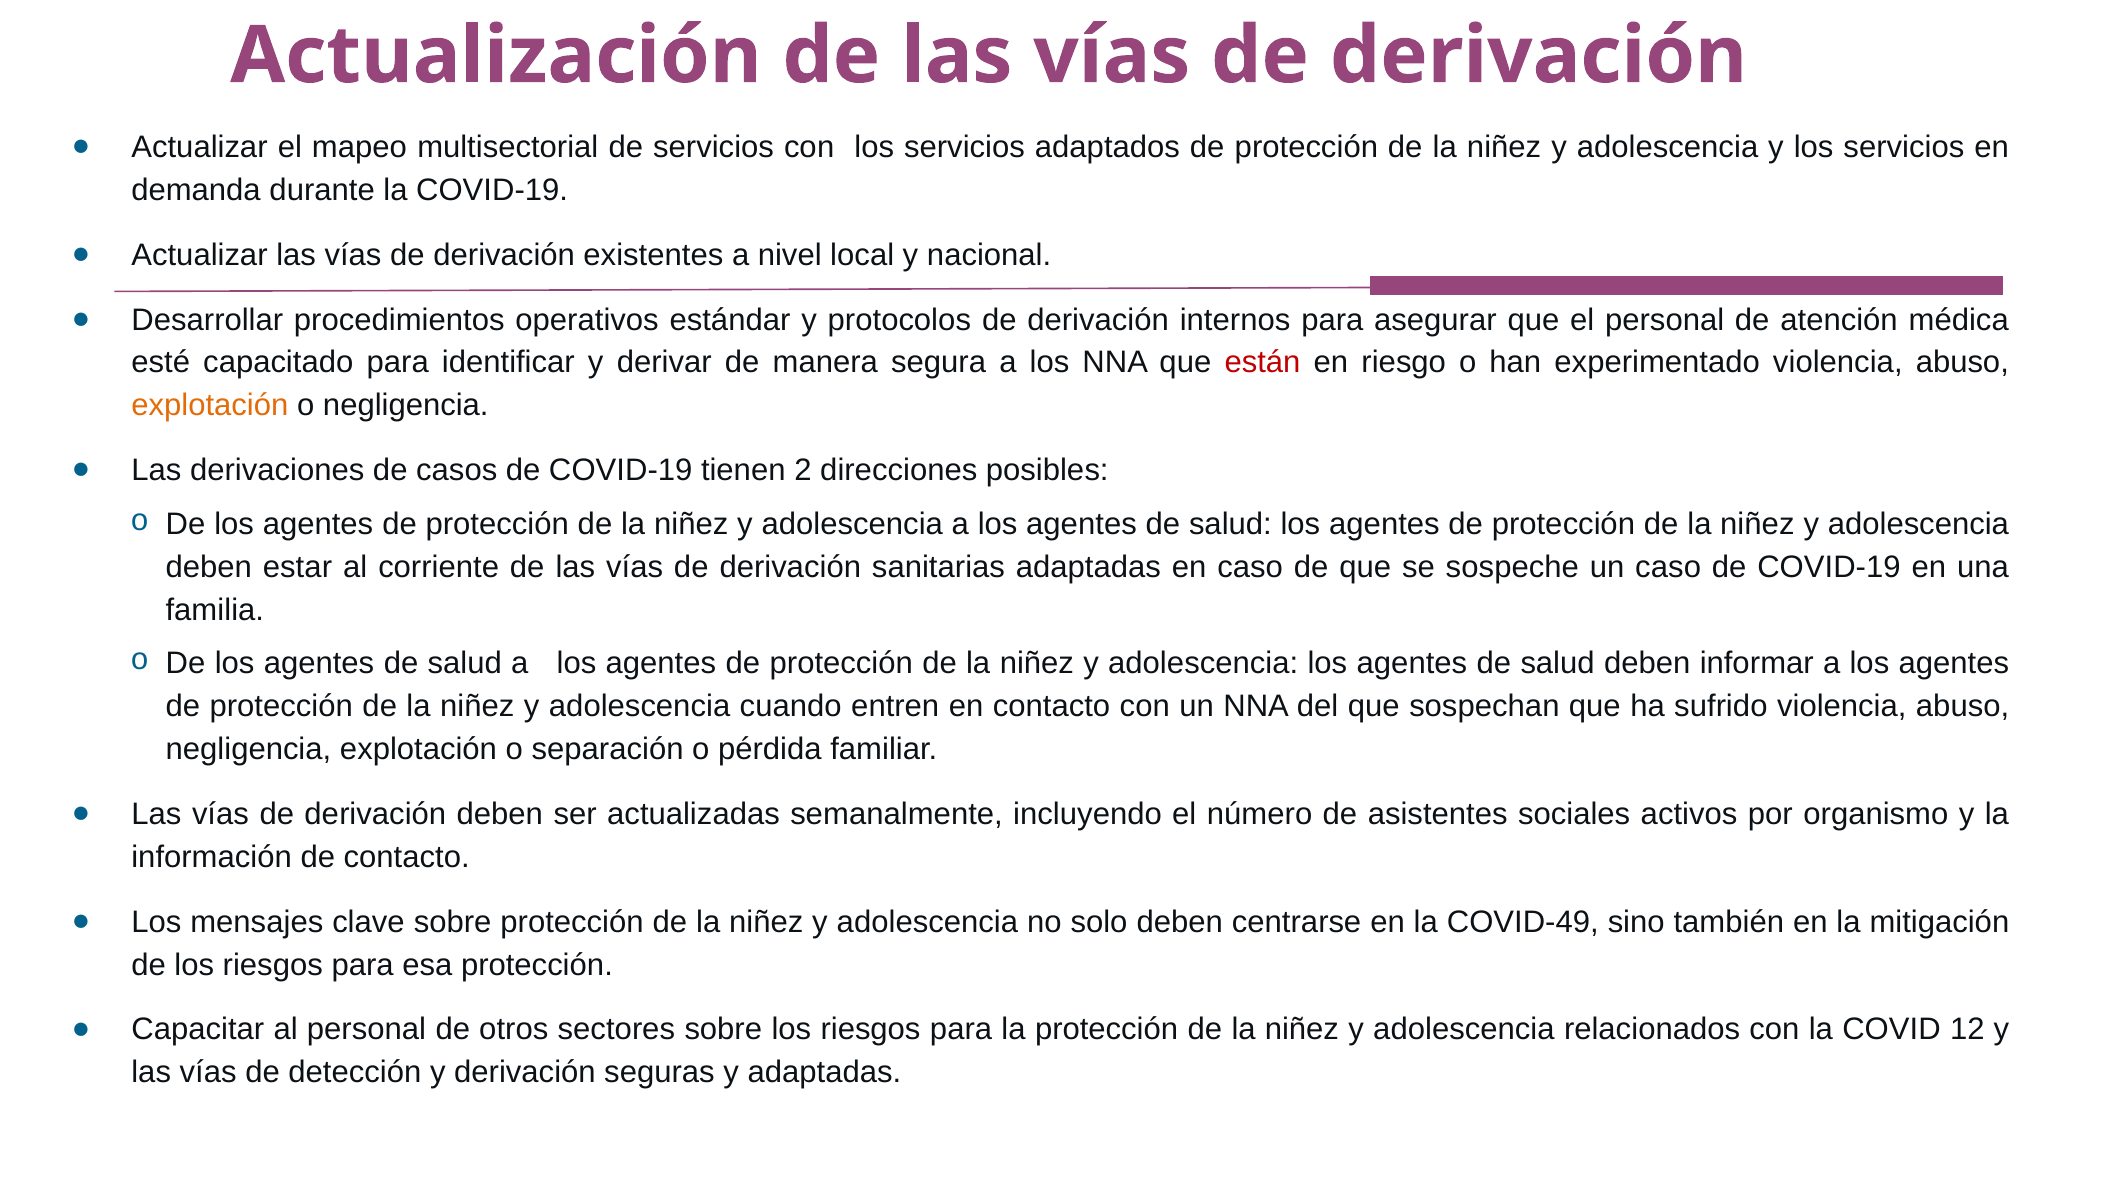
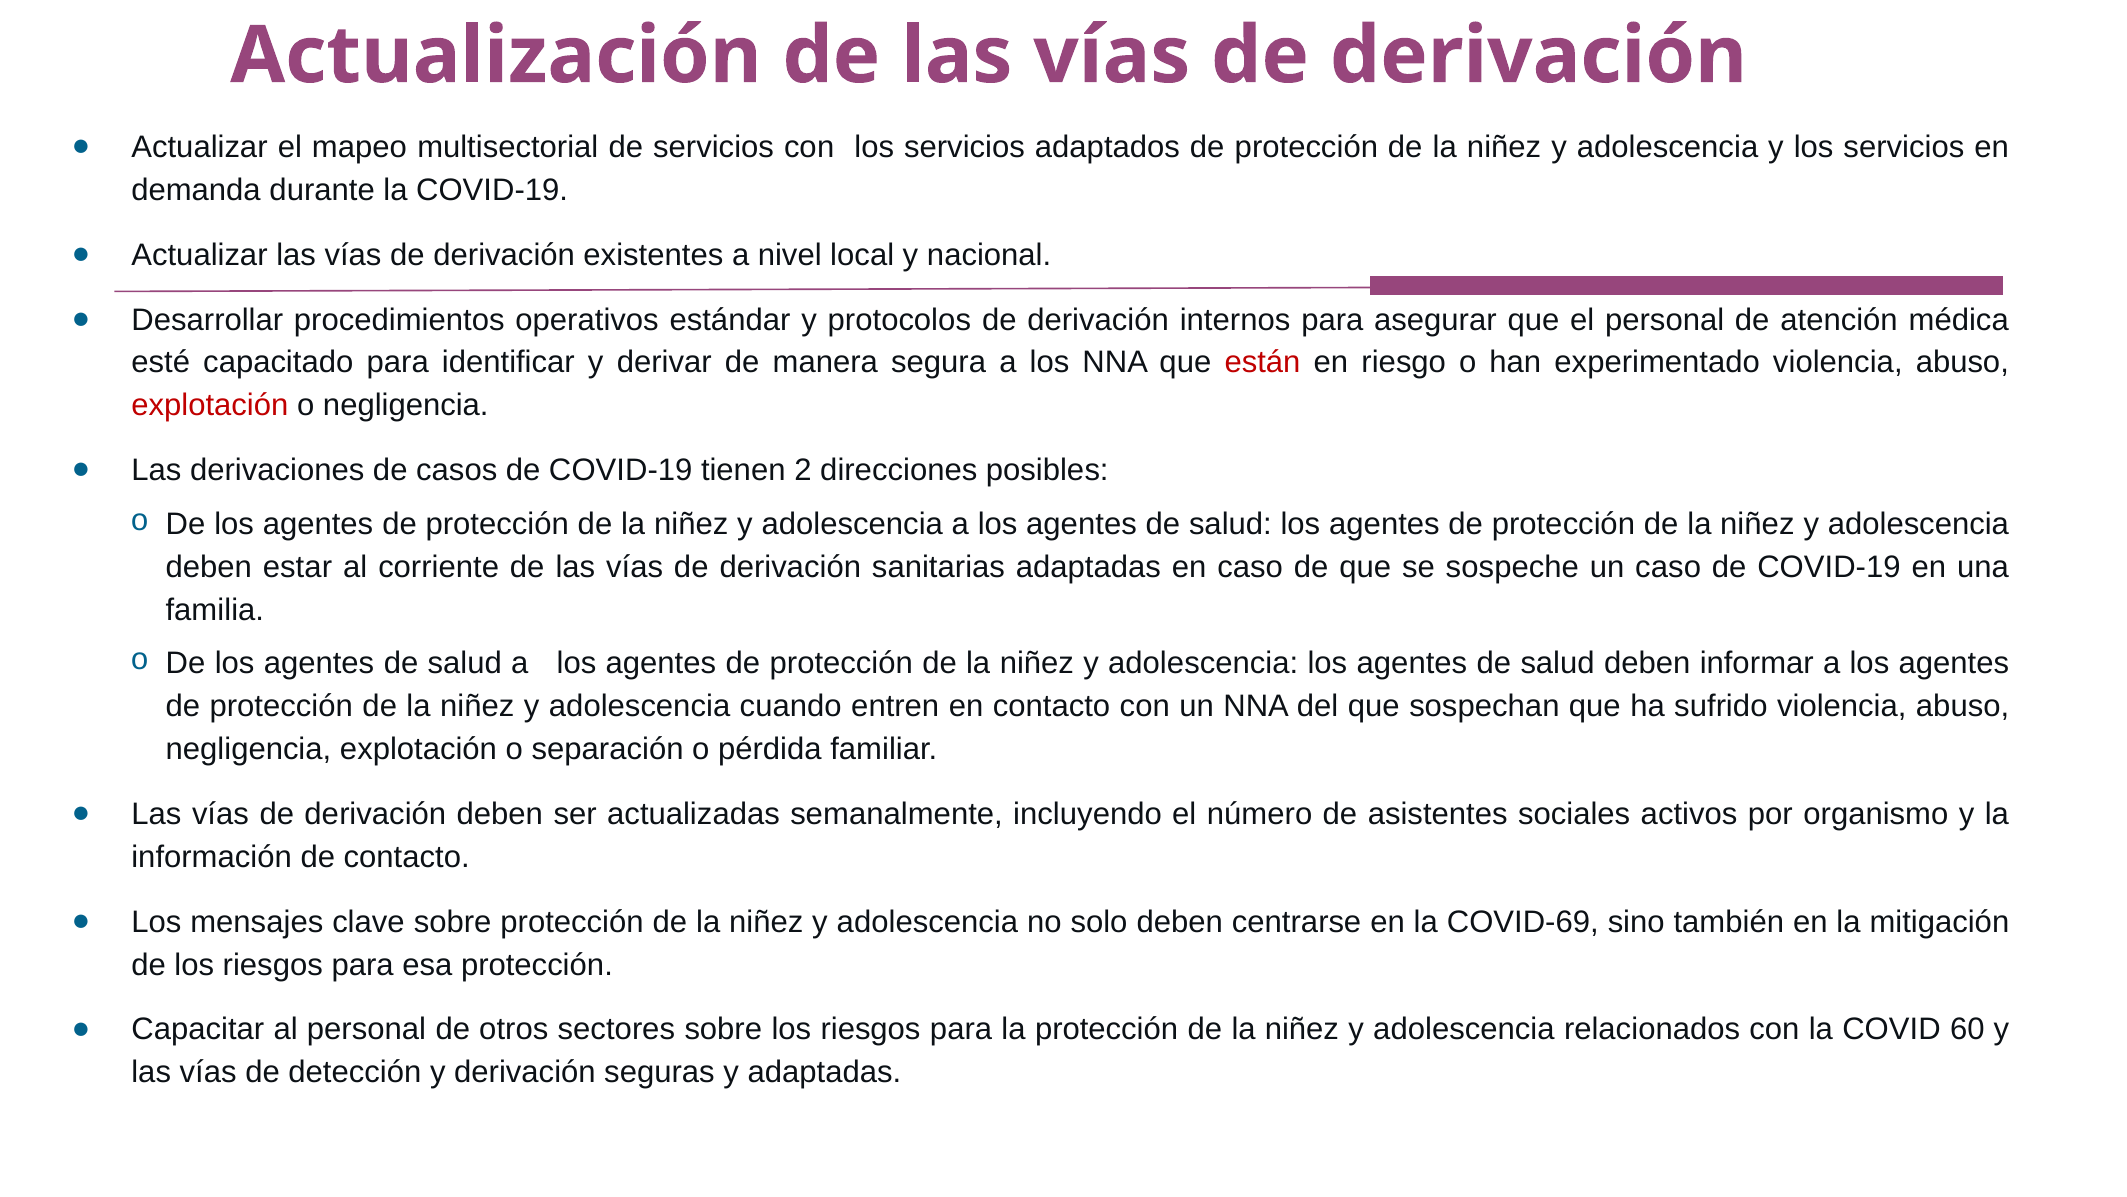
explotación at (210, 405) colour: orange -> red
COVID-49: COVID-49 -> COVID-69
12: 12 -> 60
